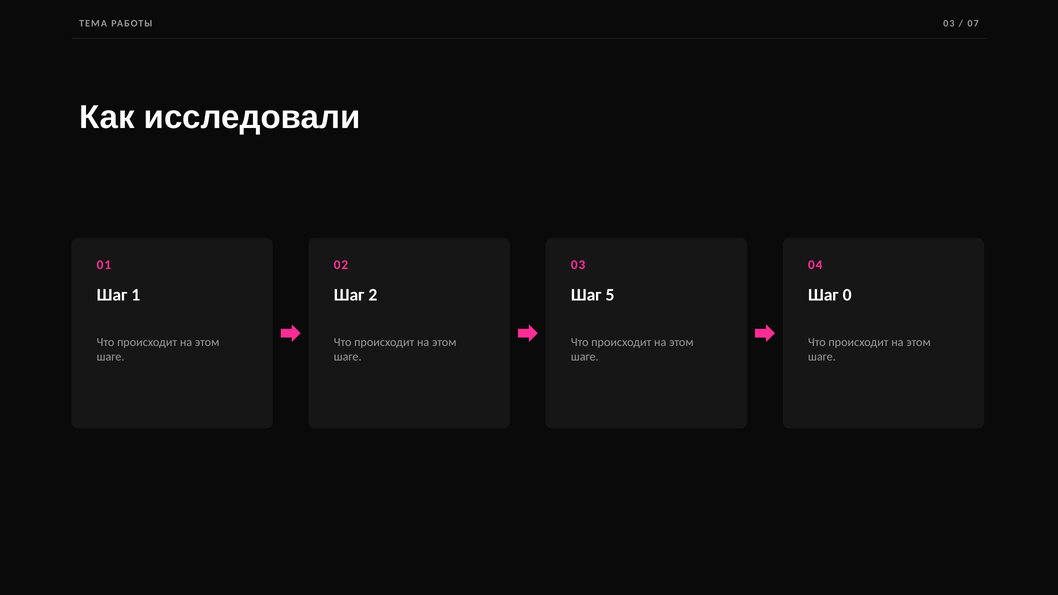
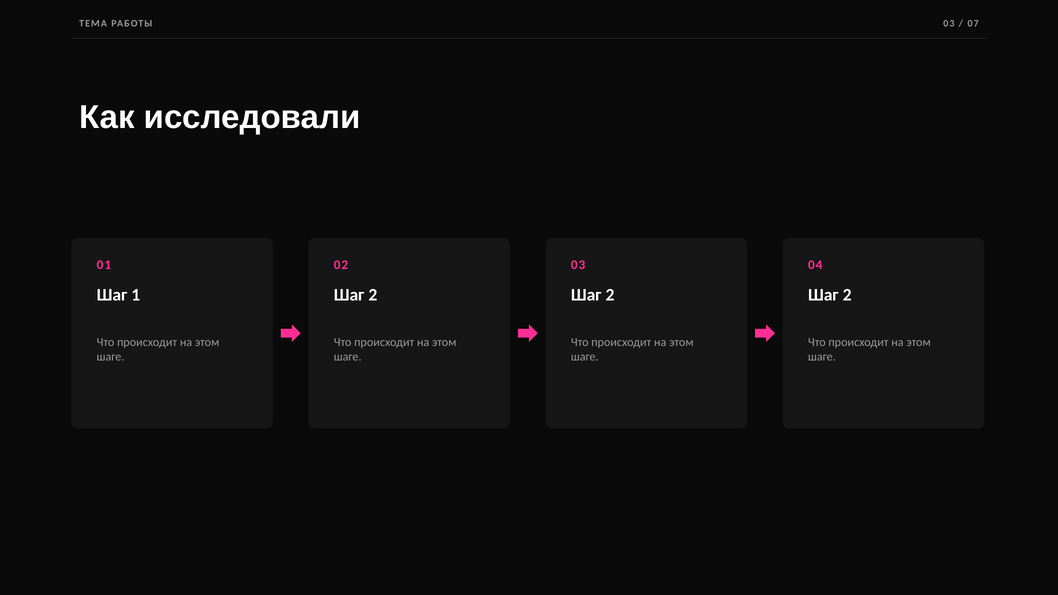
5 at (610, 295): 5 -> 2
0 at (847, 295): 0 -> 2
